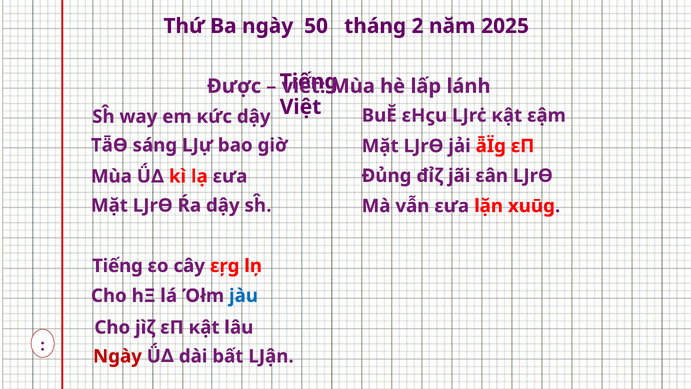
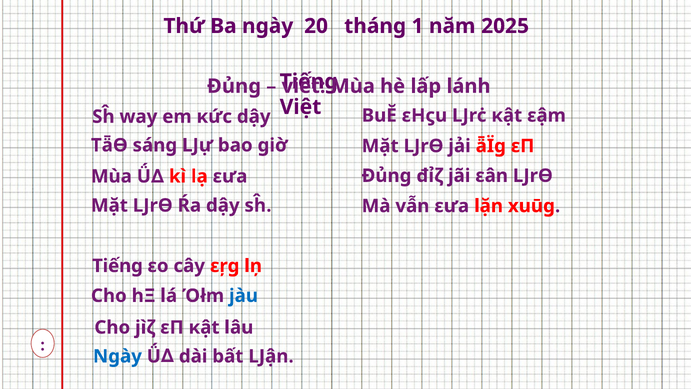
50: 50 -> 20
2: 2 -> 1
Được at (234, 86): Được -> Đủng
Ngày at (117, 356) colour: red -> blue
